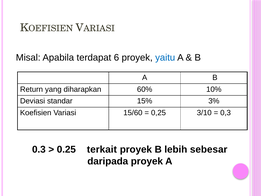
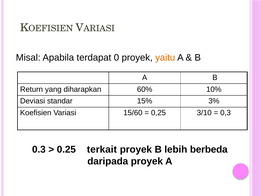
6: 6 -> 0
yaitu colour: blue -> orange
sebesar: sebesar -> berbeda
